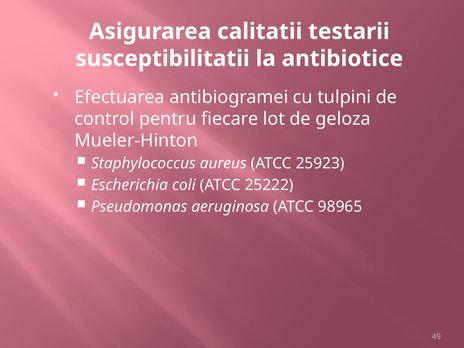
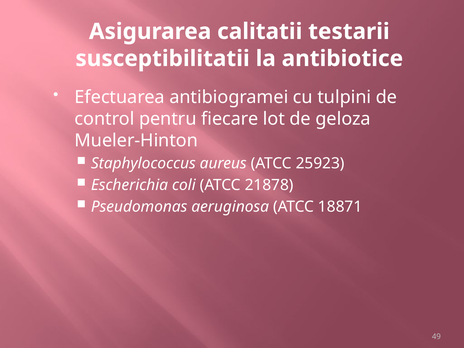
25222: 25222 -> 21878
98965: 98965 -> 18871
